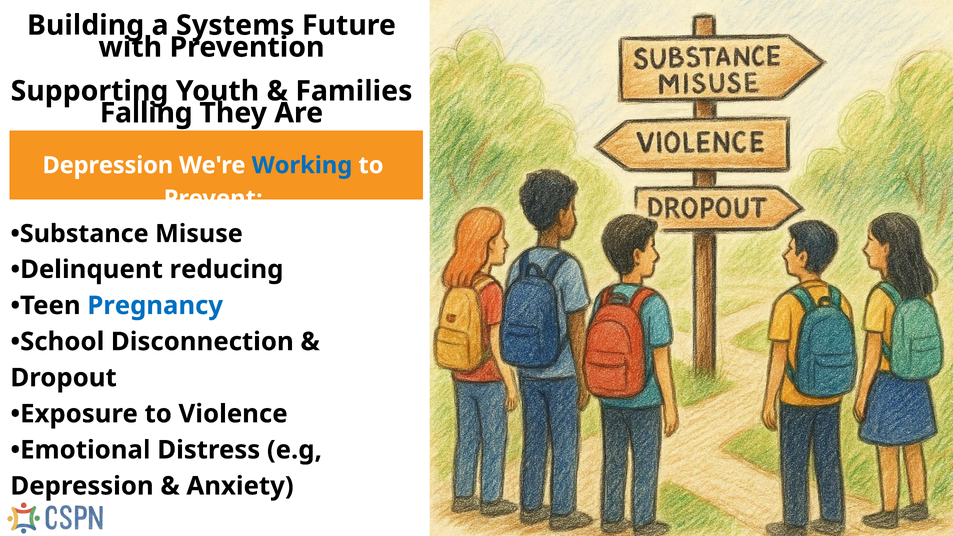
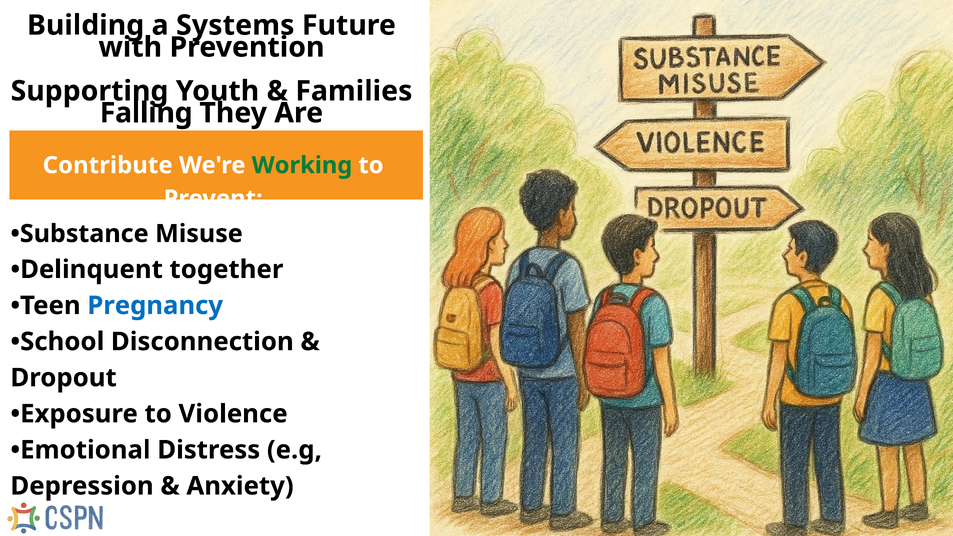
Depression at (108, 165): Depression -> Contribute
Working colour: blue -> green
reducing: reducing -> together
